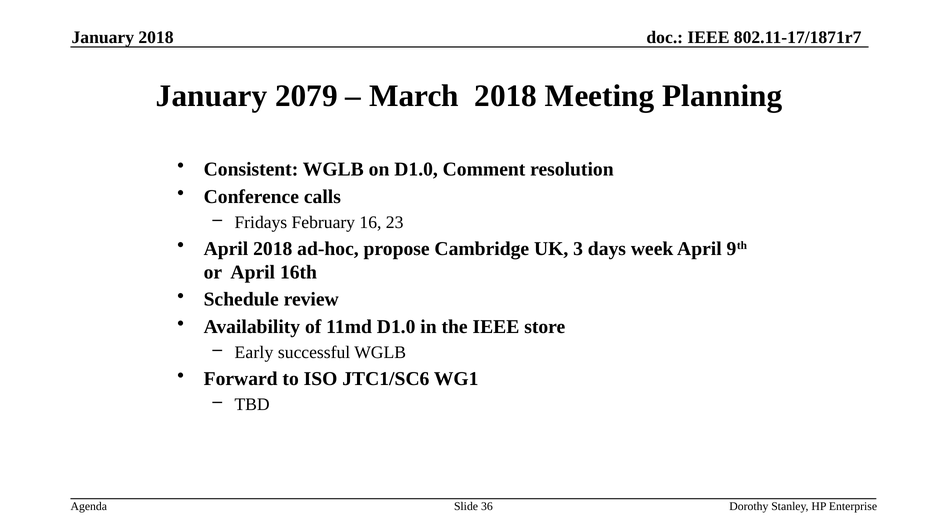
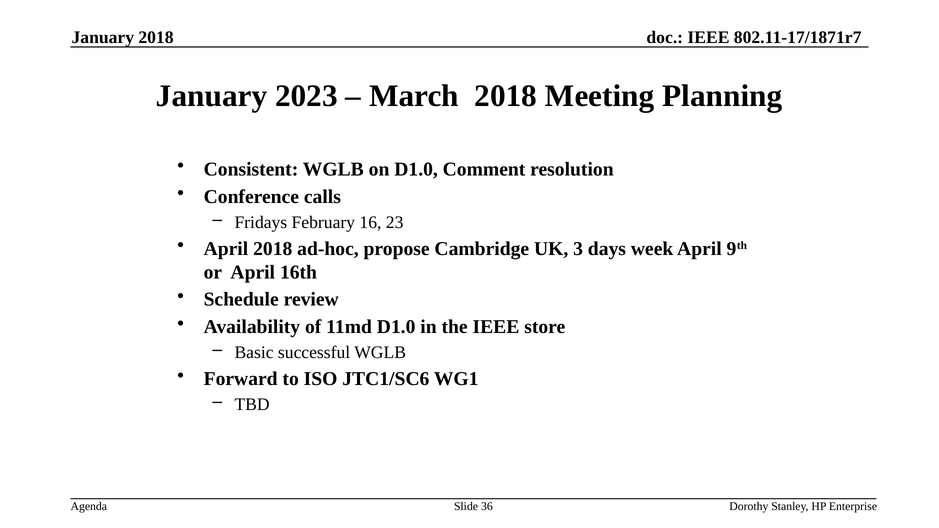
2079: 2079 -> 2023
Early: Early -> Basic
